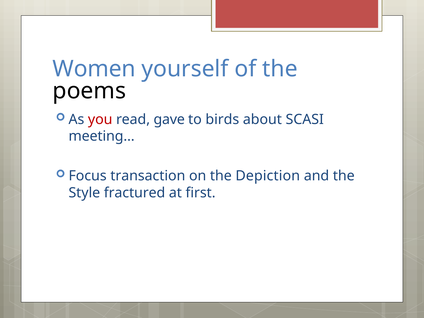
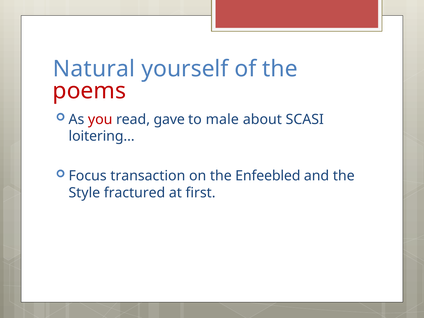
Women: Women -> Natural
poems colour: black -> red
birds: birds -> male
meeting…: meeting… -> loitering…
Depiction: Depiction -> Enfeebled
